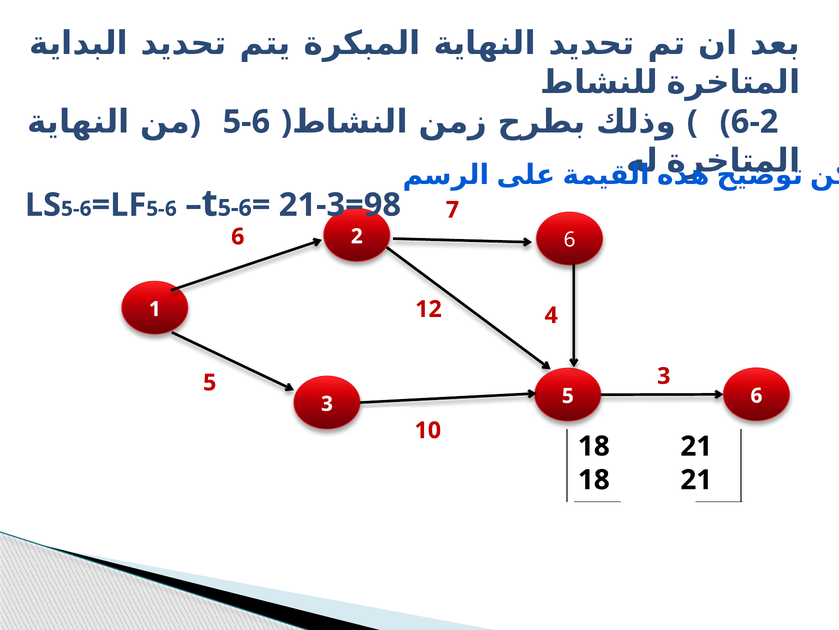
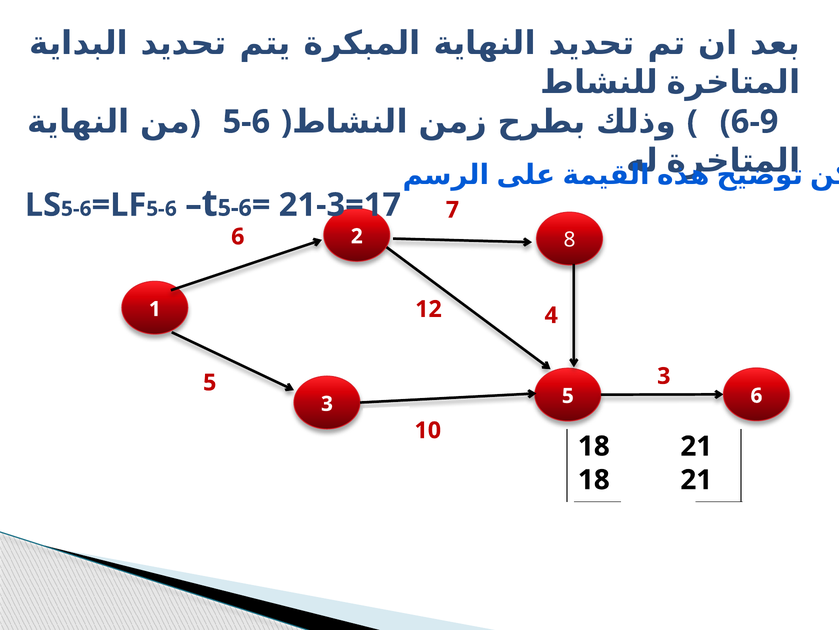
6-2: 6-2 -> 6-9
21-3=98: 21-3=98 -> 21-3=17
2 6: 6 -> 8
